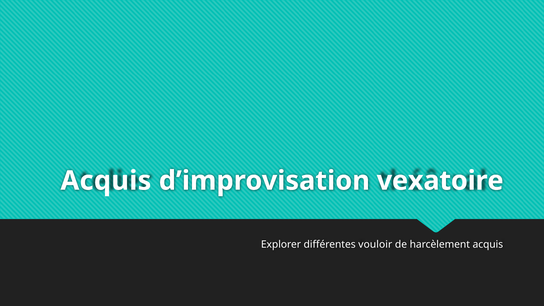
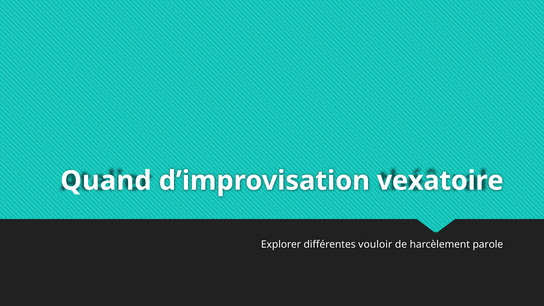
Acquis at (106, 181): Acquis -> Quand
harcèlement acquis: acquis -> parole
